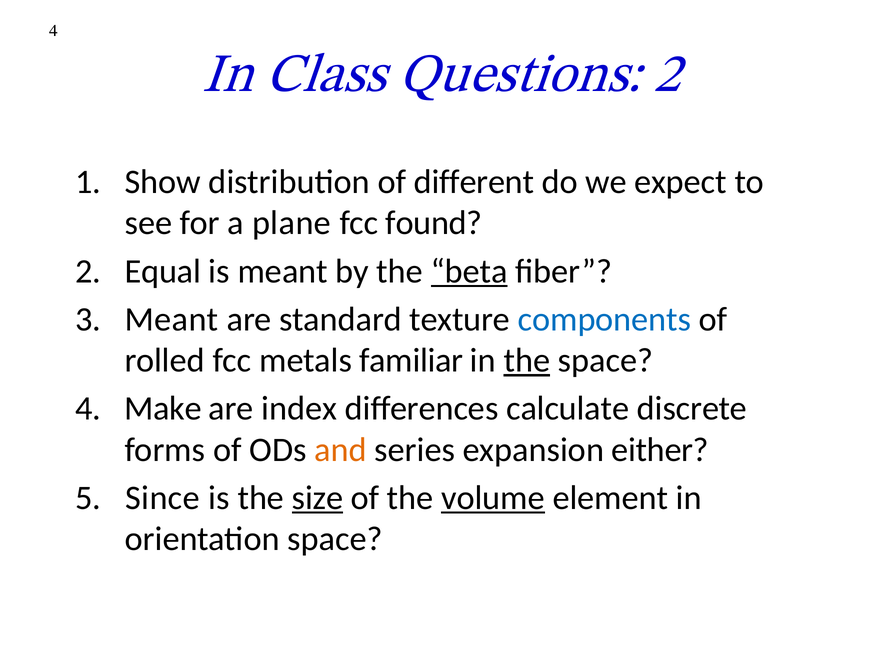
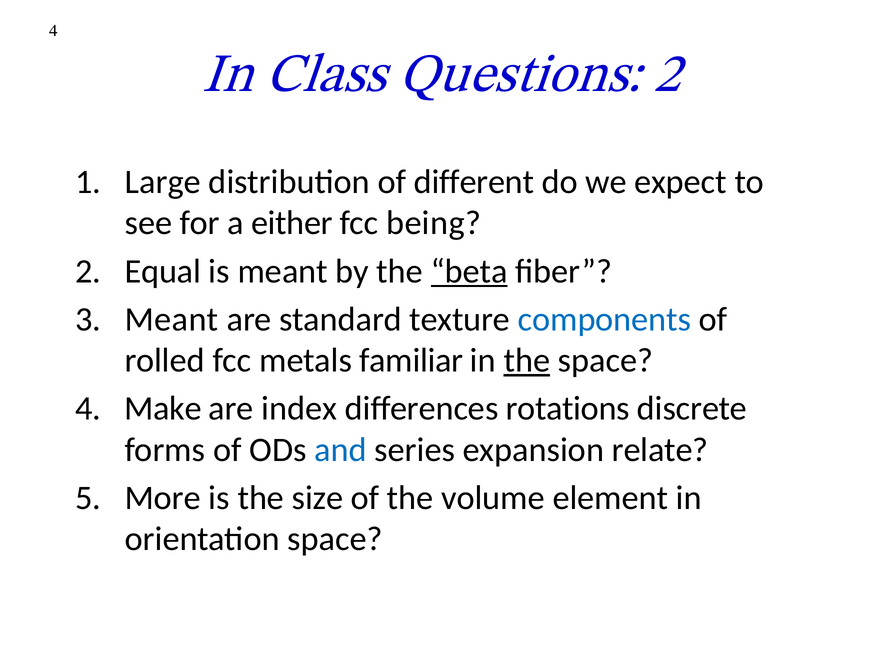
Show: Show -> Large
plane: plane -> either
found: found -> being
calculate: calculate -> rotations
and colour: orange -> blue
either: either -> relate
Since: Since -> More
size underline: present -> none
volume underline: present -> none
